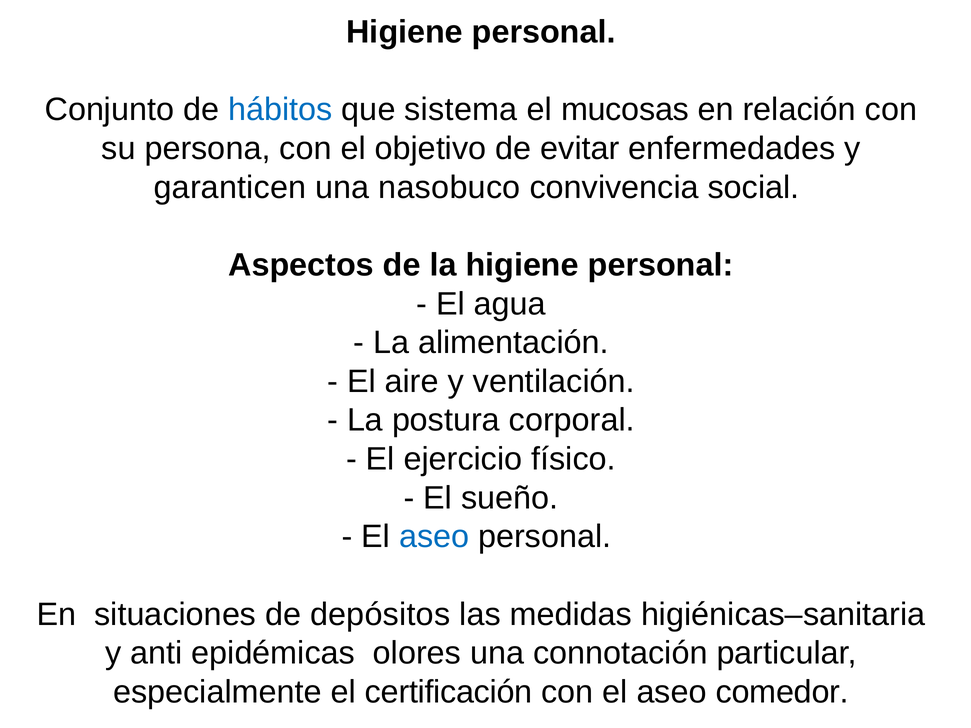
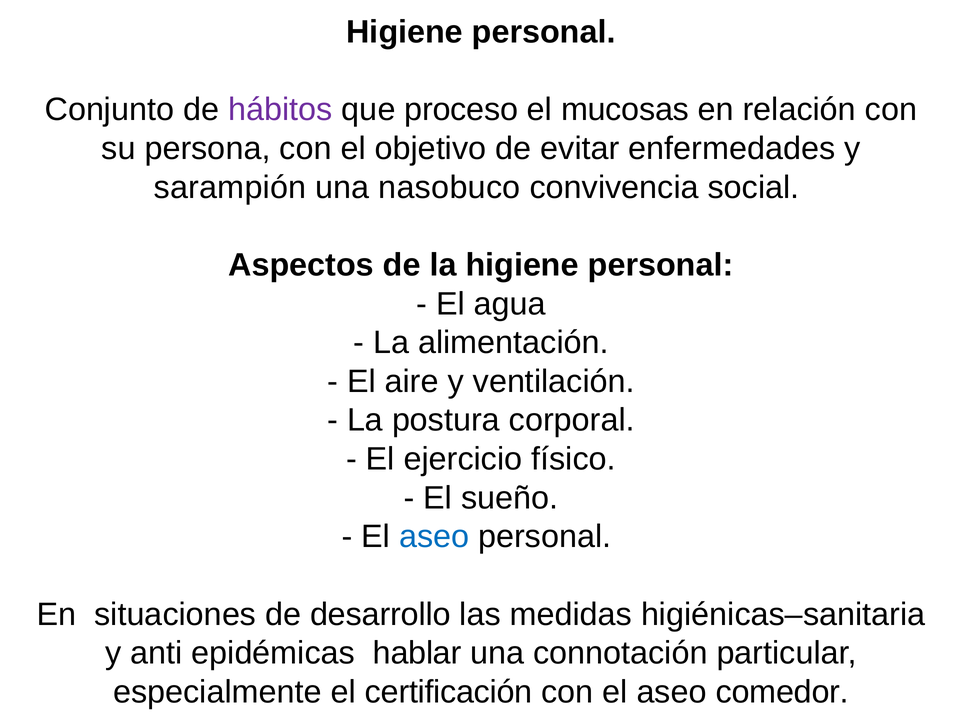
hábitos colour: blue -> purple
sistema: sistema -> proceso
garanticen: garanticen -> sarampión
depósitos: depósitos -> desarrollo
olores: olores -> hablar
